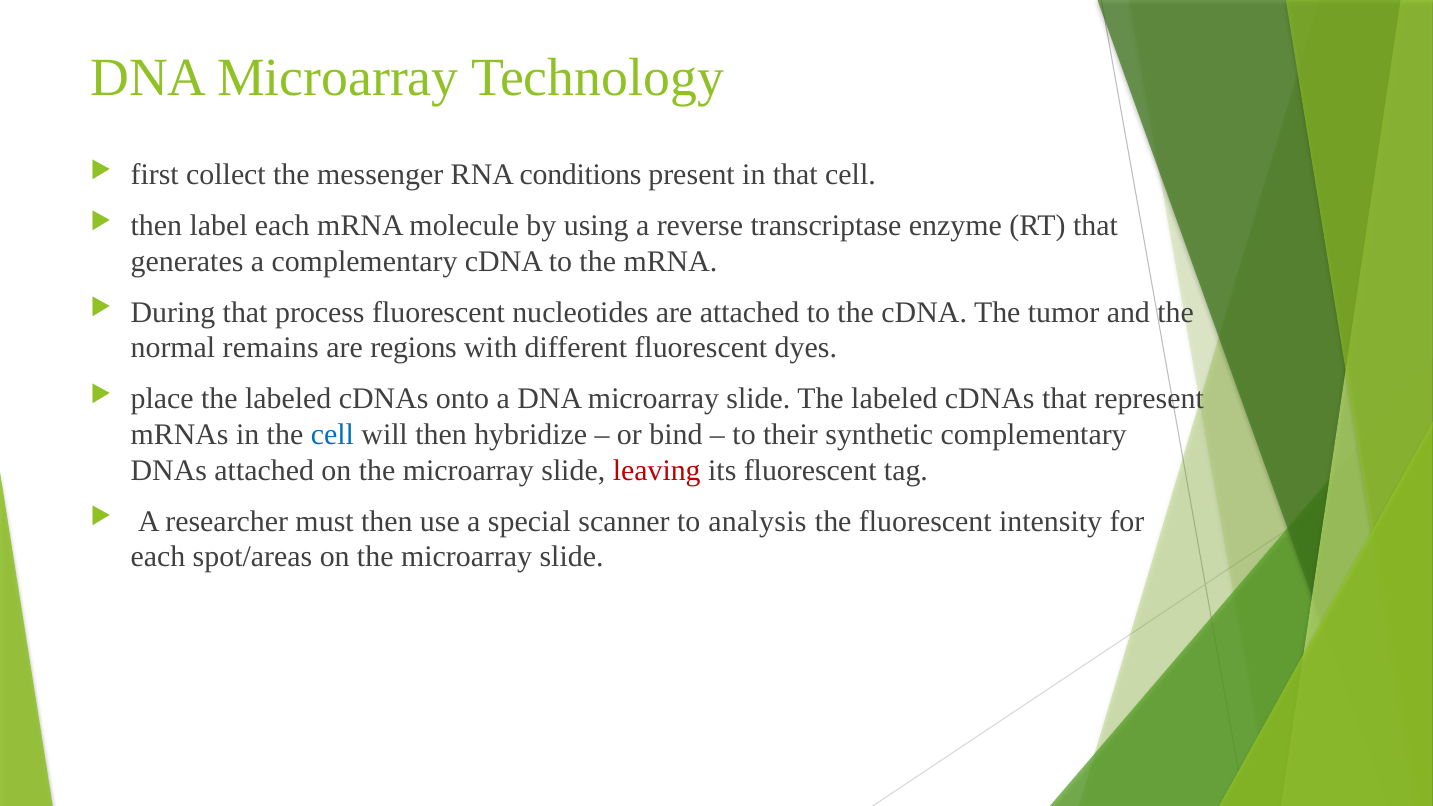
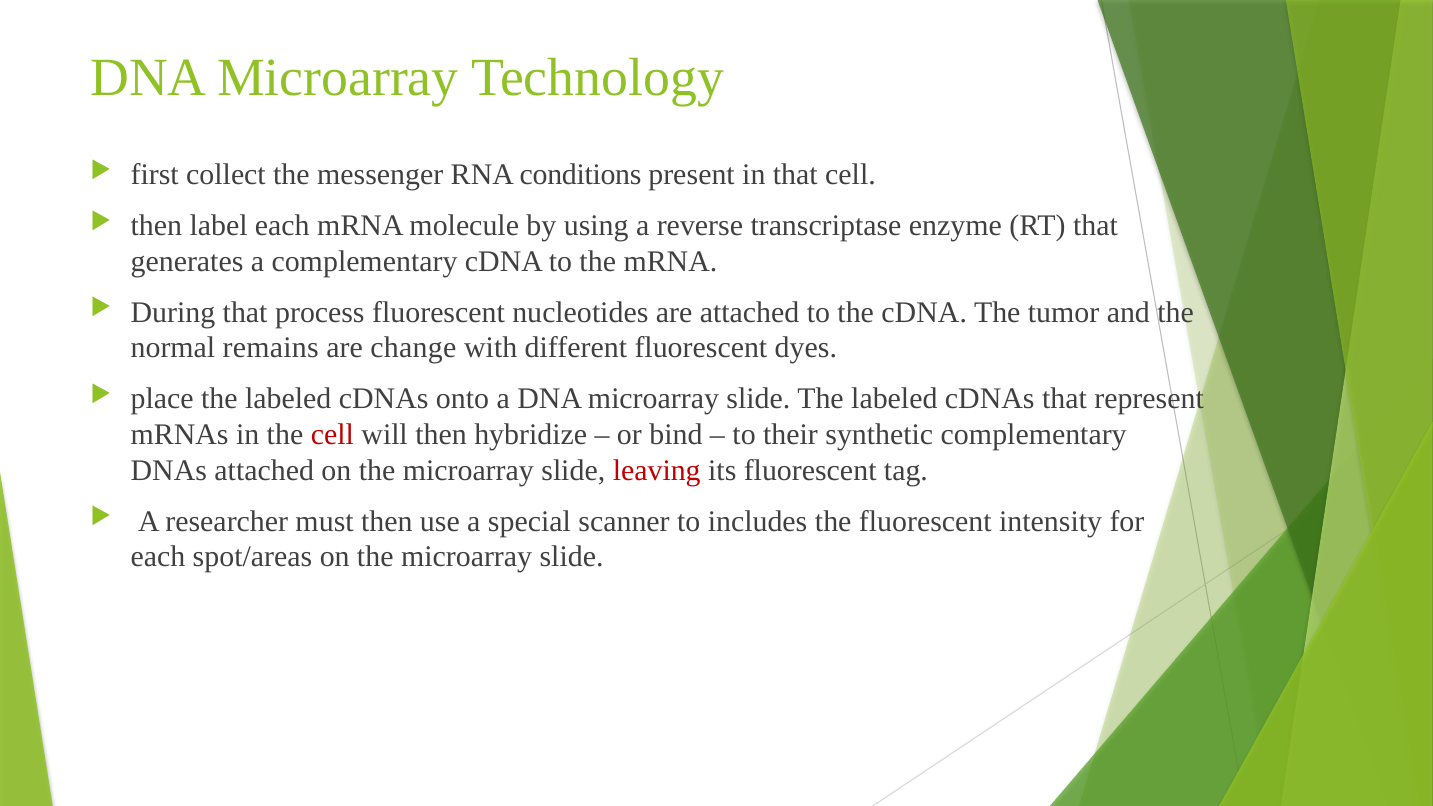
regions: regions -> change
cell at (332, 435) colour: blue -> red
analysis: analysis -> includes
